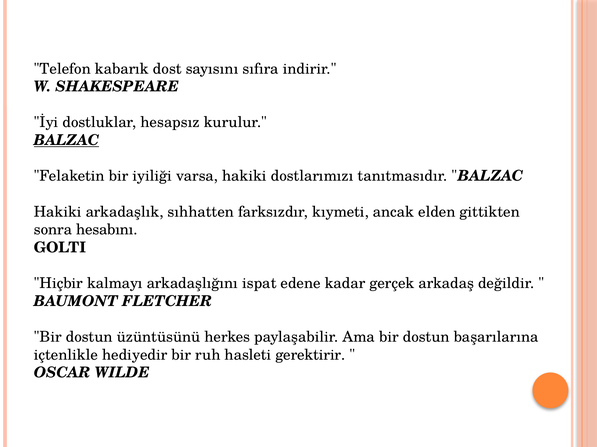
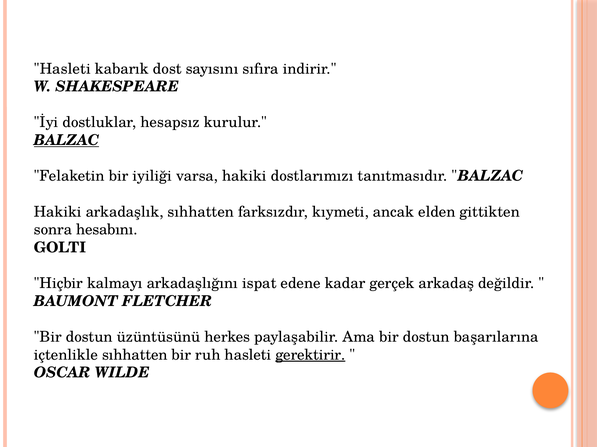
Telefon at (62, 69): Telefon -> Hasleti
içtenlikle hediyedir: hediyedir -> sıhhatten
gerektirir underline: none -> present
